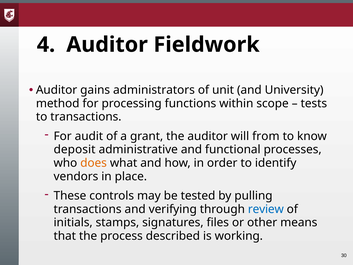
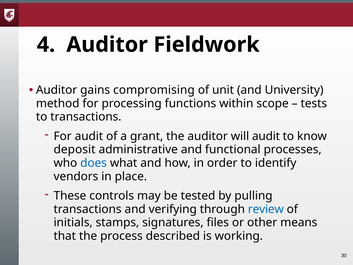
administrators: administrators -> compromising
will from: from -> audit
does colour: orange -> blue
